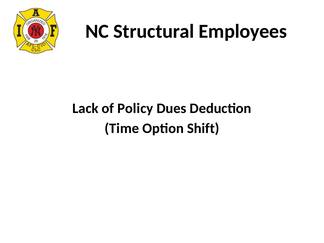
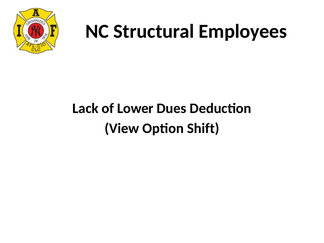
Policy: Policy -> Lower
Time: Time -> View
